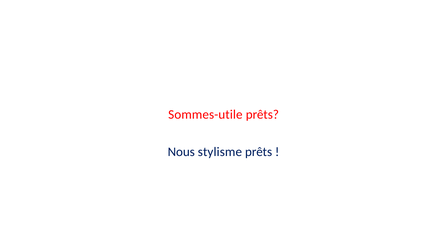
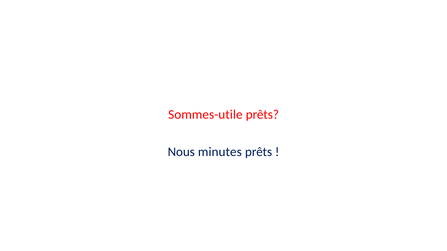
stylisme: stylisme -> minutes
